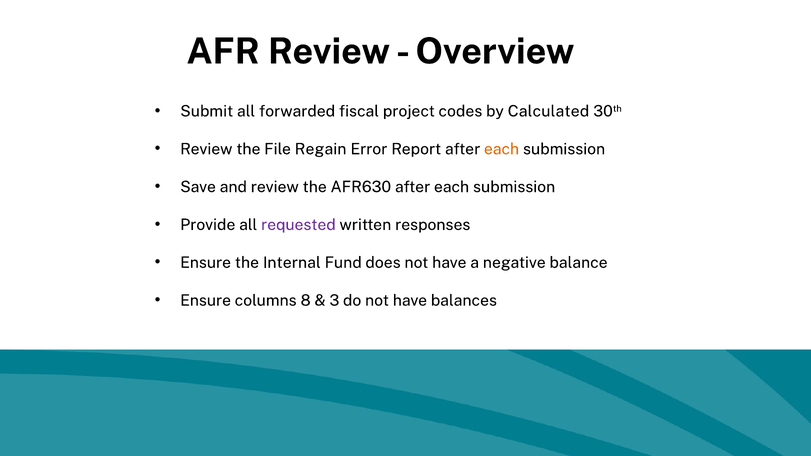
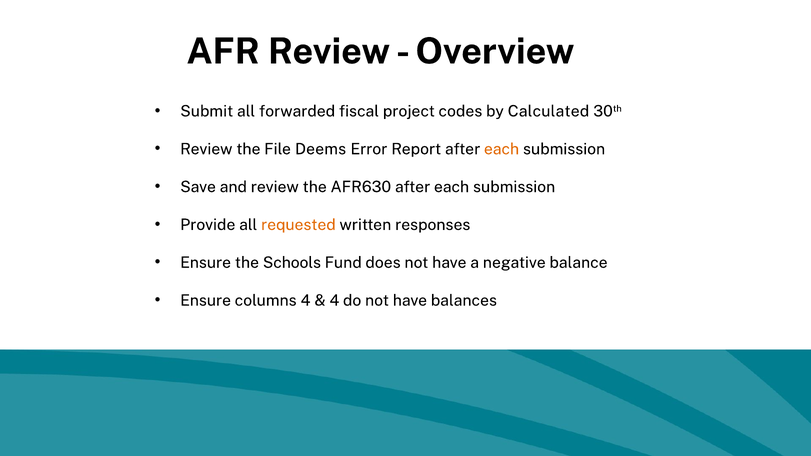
Regain: Regain -> Deems
requested colour: purple -> orange
Internal: Internal -> Schools
columns 8: 8 -> 4
3 at (334, 301): 3 -> 4
